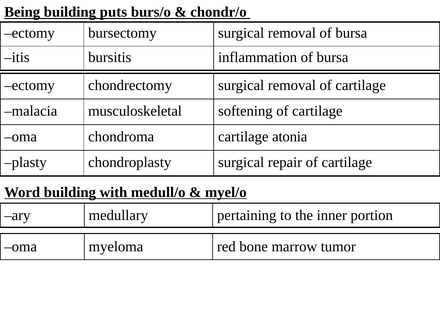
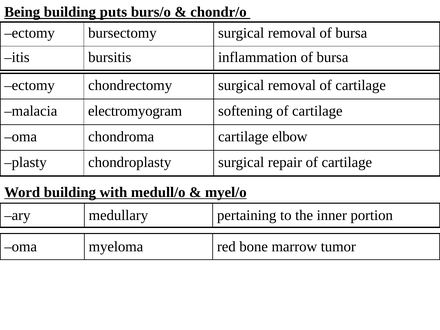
musculoskeletal: musculoskeletal -> electromyogram
atonia: atonia -> elbow
